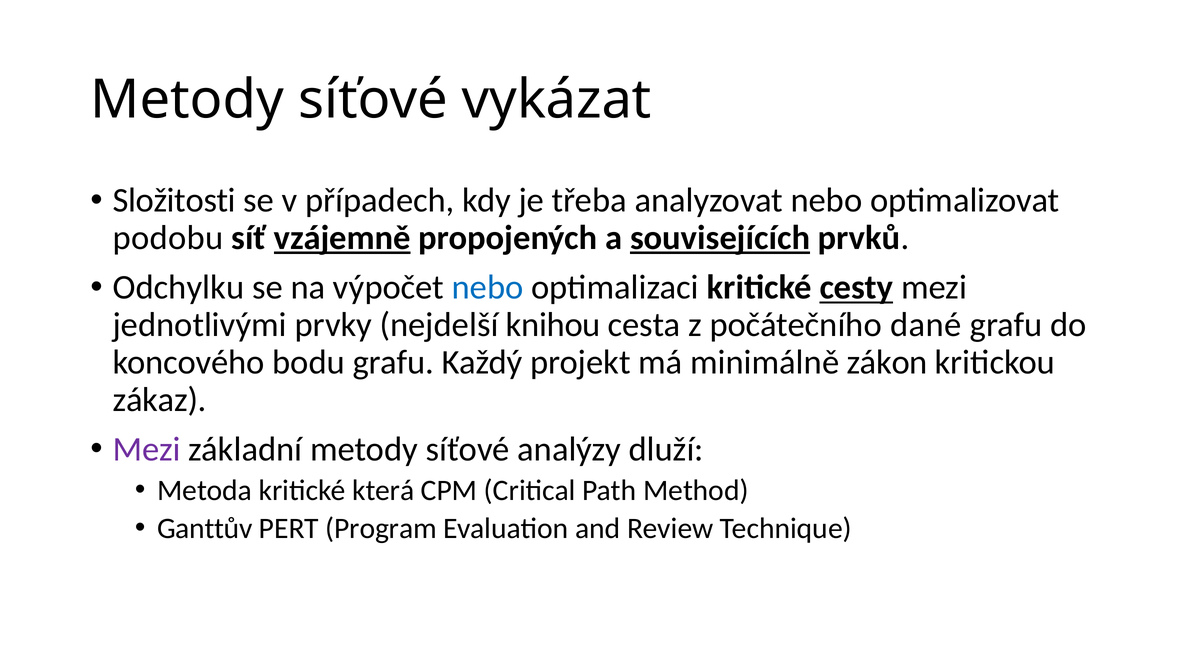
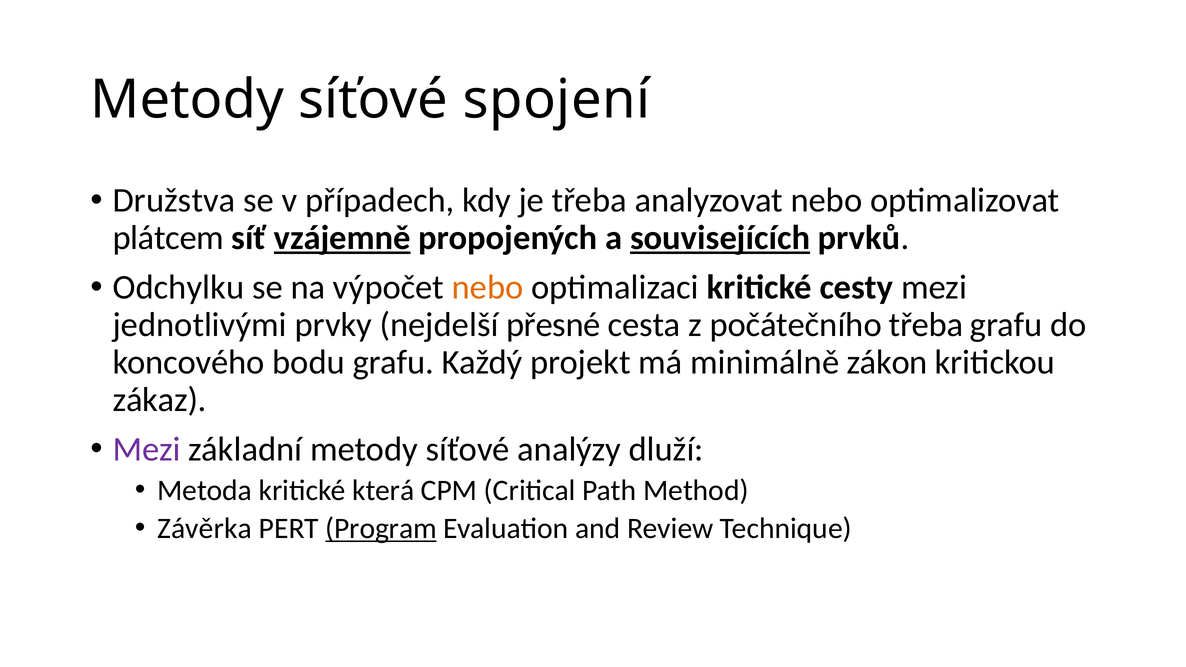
vykázat: vykázat -> spojení
Složitosti: Složitosti -> Družstva
podobu: podobu -> plátcem
nebo at (488, 288) colour: blue -> orange
cesty underline: present -> none
knihou: knihou -> přesné
počátečního dané: dané -> třeba
Ganttův: Ganttův -> Závěrka
Program underline: none -> present
